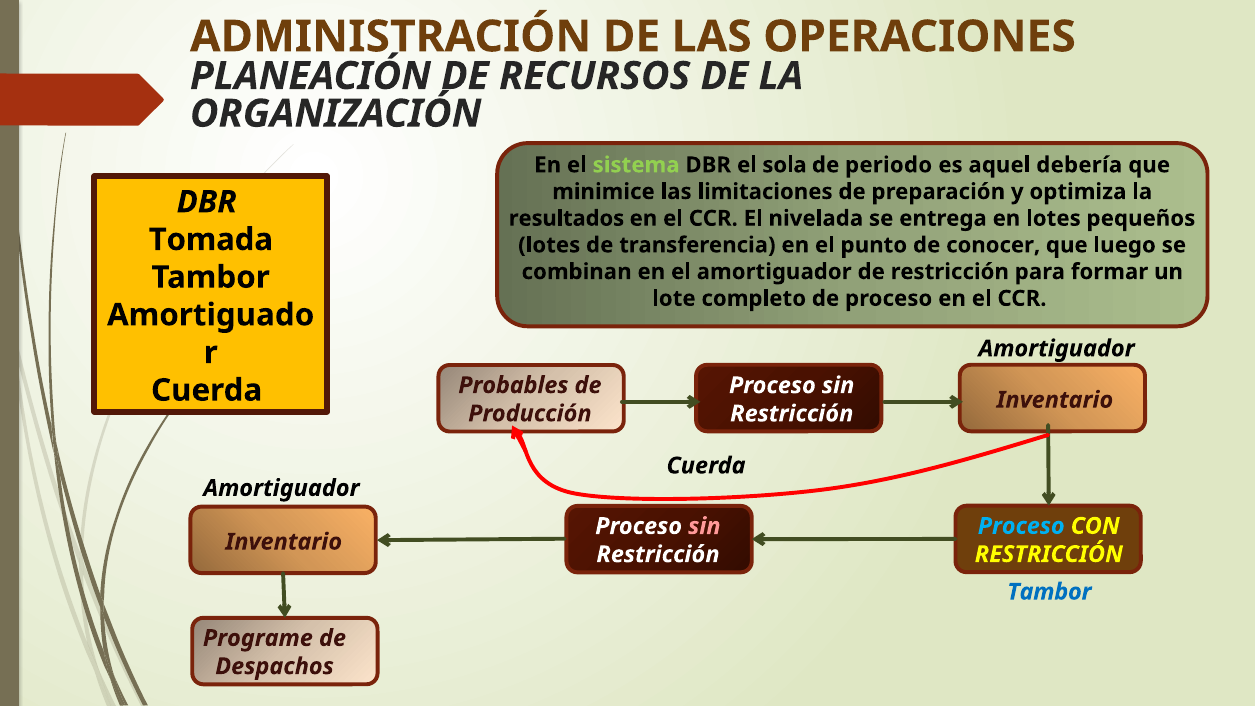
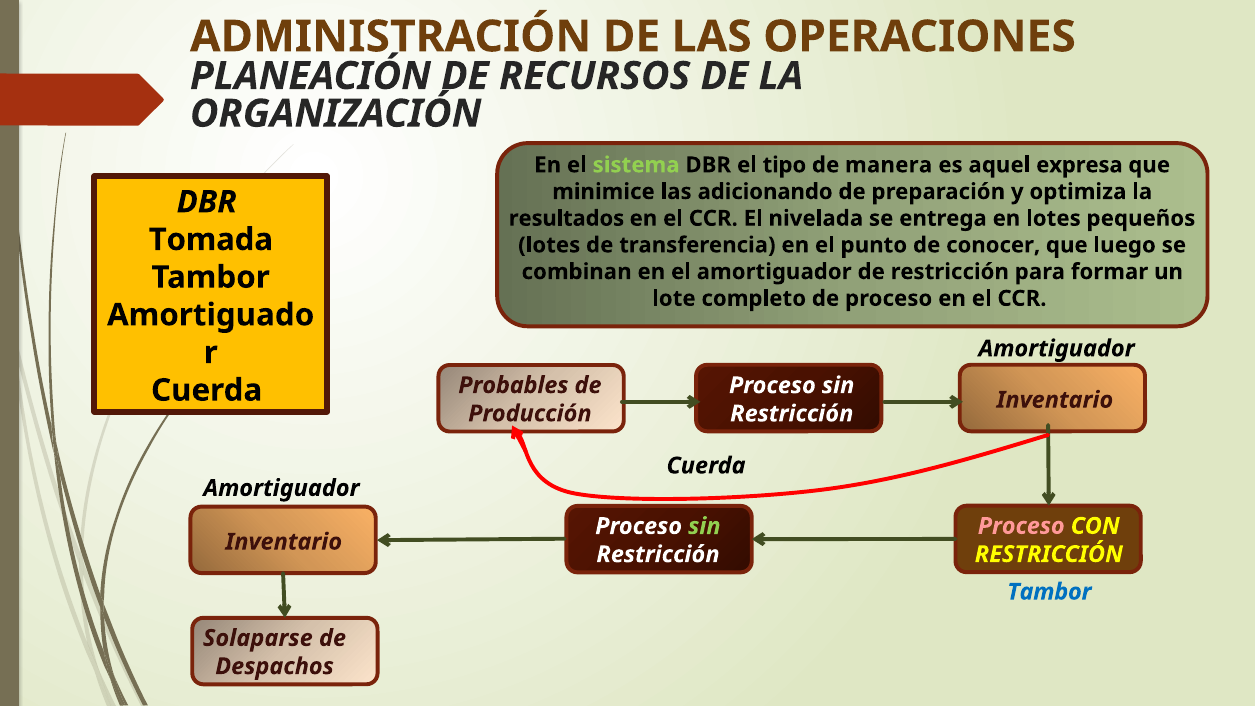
sola: sola -> tipo
periodo: periodo -> manera
debería: debería -> expresa
limitaciones: limitaciones -> adicionando
Proceso at (1021, 526) colour: light blue -> pink
sin at (704, 526) colour: pink -> light green
Programe: Programe -> Solaparse
